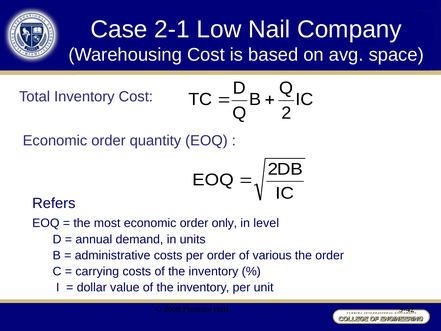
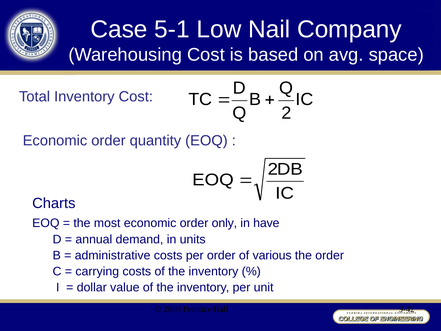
2-1: 2-1 -> 5-1
Refers: Refers -> Charts
level: level -> have
